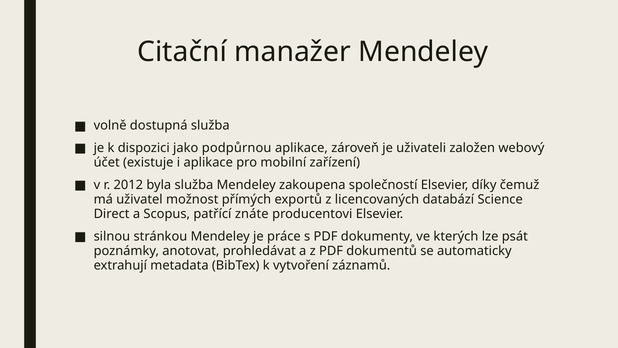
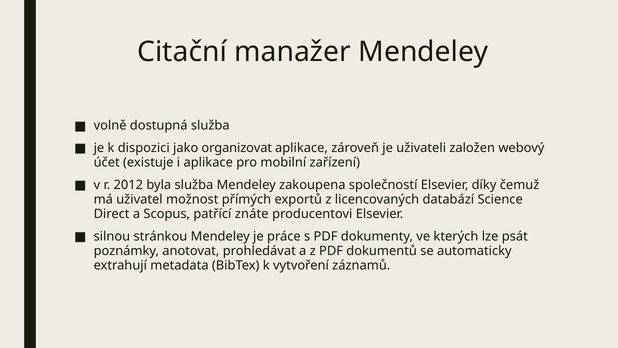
podpůrnou: podpůrnou -> organizovat
